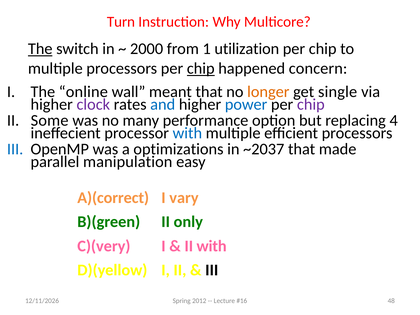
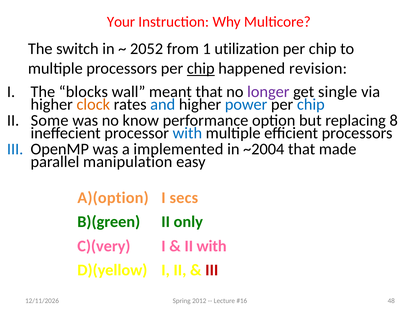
Turn: Turn -> Your
The at (40, 49) underline: present -> none
2000: 2000 -> 2052
concern: concern -> revision
online: online -> blocks
longer colour: orange -> purple
clock colour: purple -> orange
chip at (311, 104) colour: purple -> blue
many: many -> know
4: 4 -> 8
optimizations: optimizations -> implemented
~2037: ~2037 -> ~2004
A)(correct: A)(correct -> A)(option
vary: vary -> secs
III at (212, 270) colour: black -> red
